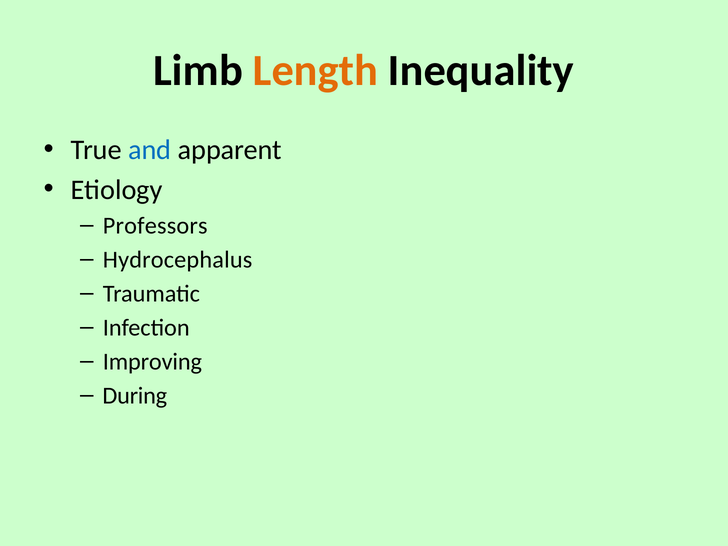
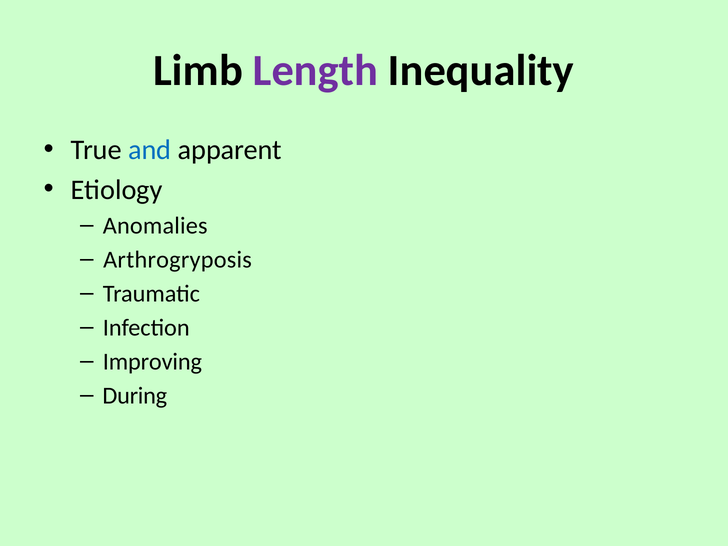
Length colour: orange -> purple
Professors: Professors -> Anomalies
Hydrocephalus: Hydrocephalus -> Arthrogryposis
